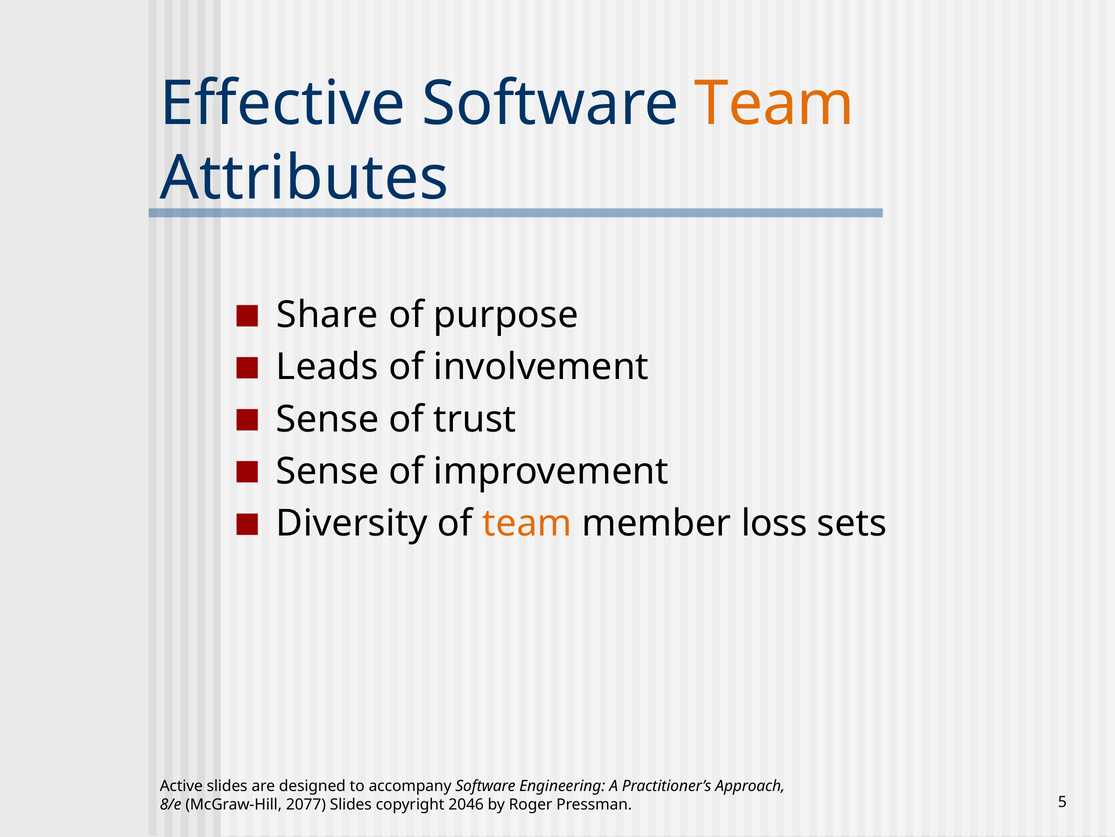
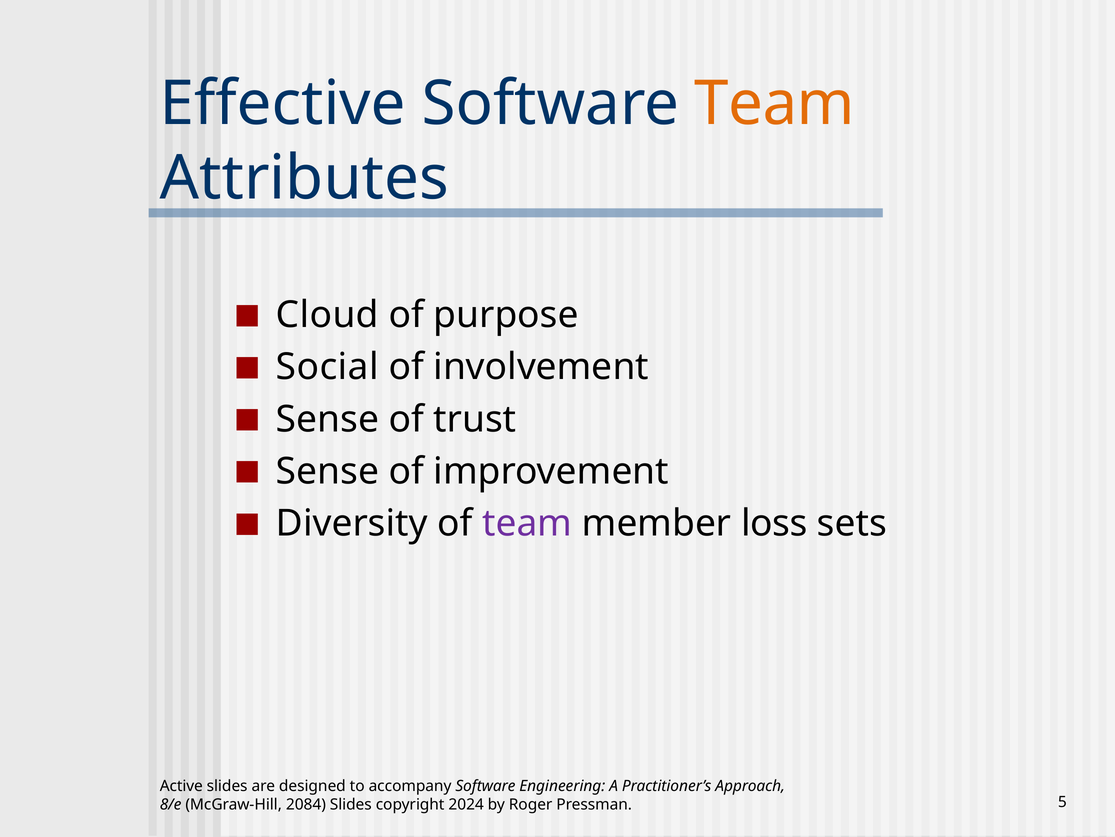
Share: Share -> Cloud
Leads: Leads -> Social
team at (527, 523) colour: orange -> purple
2077: 2077 -> 2084
2046: 2046 -> 2024
